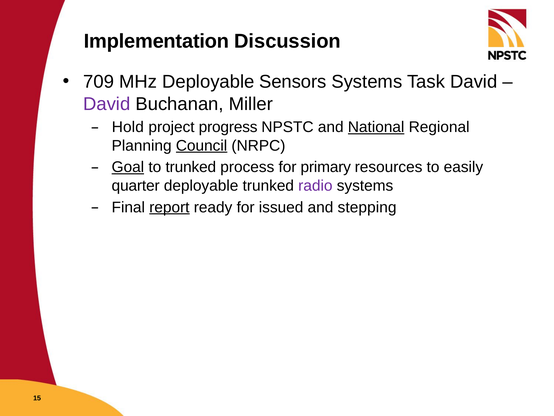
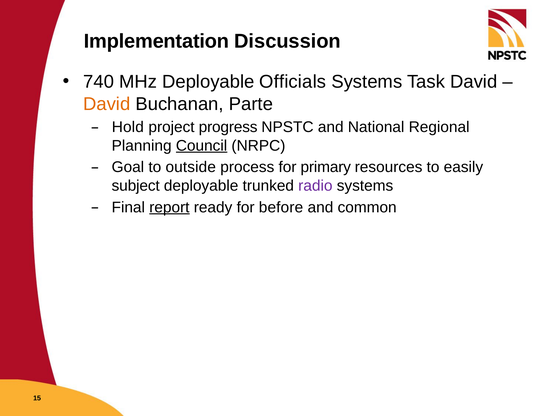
709: 709 -> 740
Sensors: Sensors -> Officials
David at (107, 104) colour: purple -> orange
Miller: Miller -> Parte
National underline: present -> none
Goal underline: present -> none
to trunked: trunked -> outside
quarter: quarter -> subject
issued: issued -> before
stepping: stepping -> common
